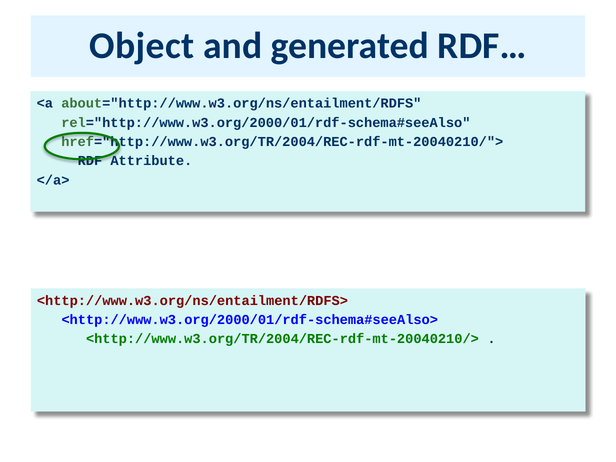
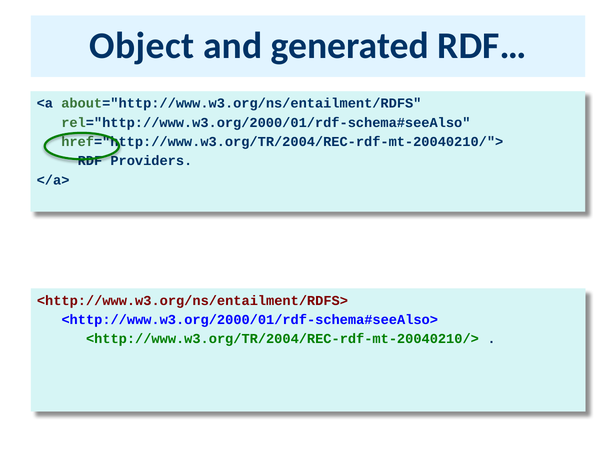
Attribute: Attribute -> Providers
